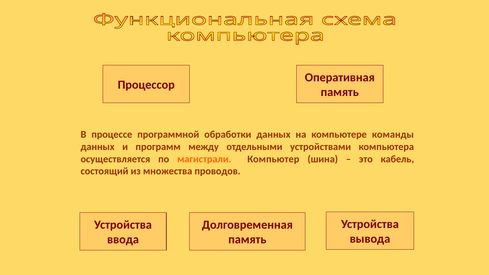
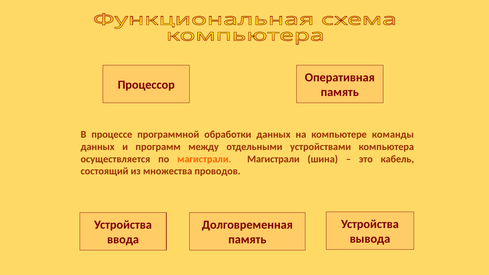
магистрали Компьютер: Компьютер -> Магистрали
